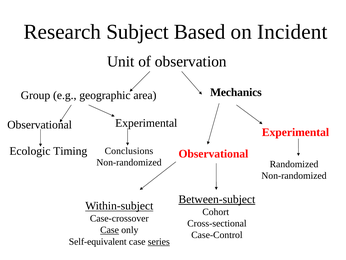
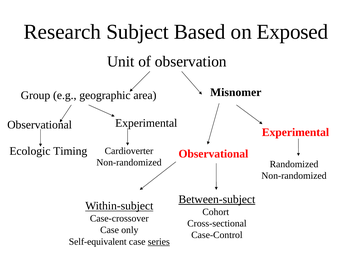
Incident: Incident -> Exposed
Mechanics: Mechanics -> Misnomer
Conclusions: Conclusions -> Cardioverter
Case at (110, 230) underline: present -> none
